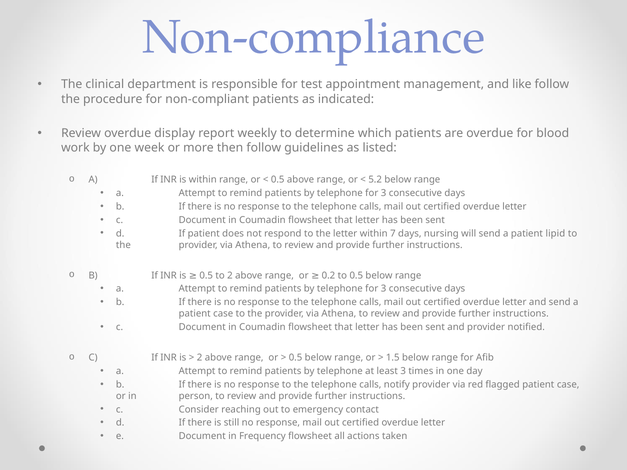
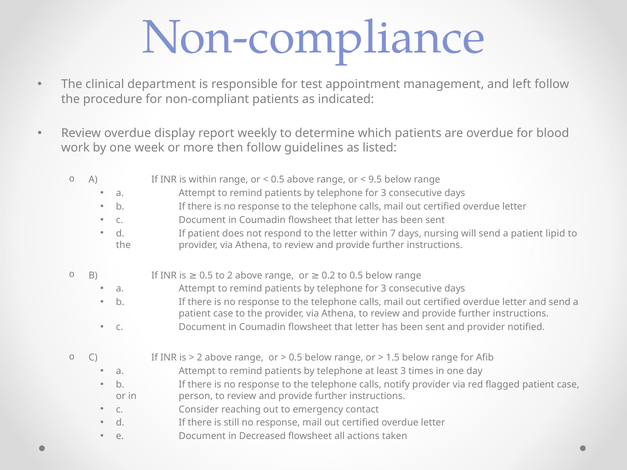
like: like -> left
5.2: 5.2 -> 9.5
Frequency: Frequency -> Decreased
